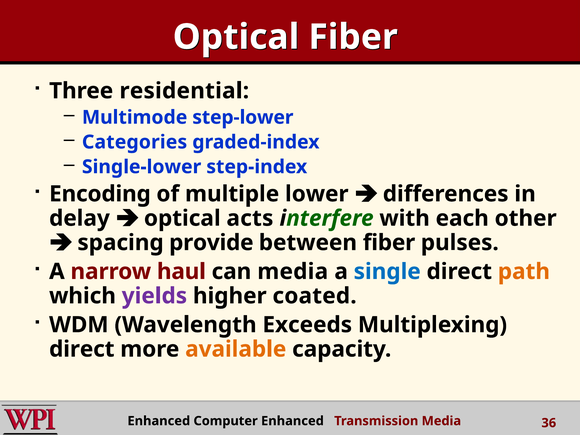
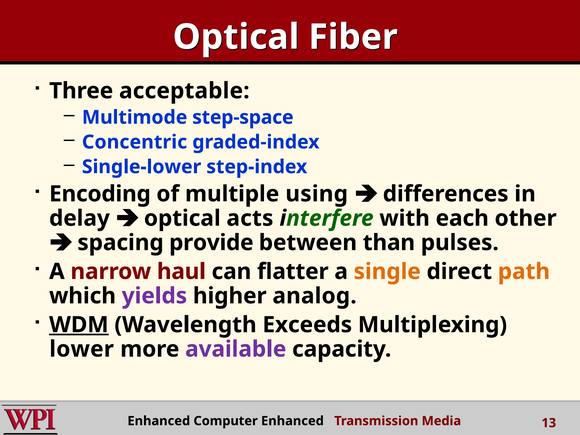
residential: residential -> acceptable
step-lower: step-lower -> step-space
Categories: Categories -> Concentric
lower: lower -> using
between fiber: fiber -> than
can media: media -> flatter
single colour: blue -> orange
coated: coated -> analog
WDM underline: none -> present
direct at (82, 349): direct -> lower
available colour: orange -> purple
36: 36 -> 13
